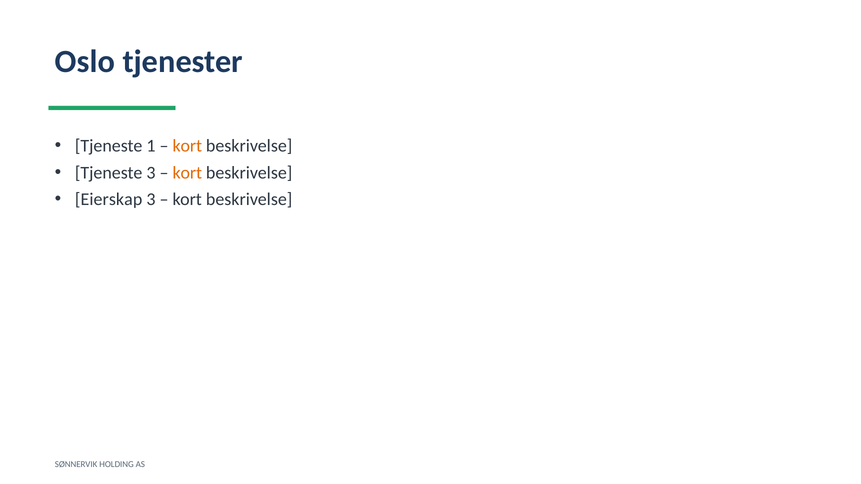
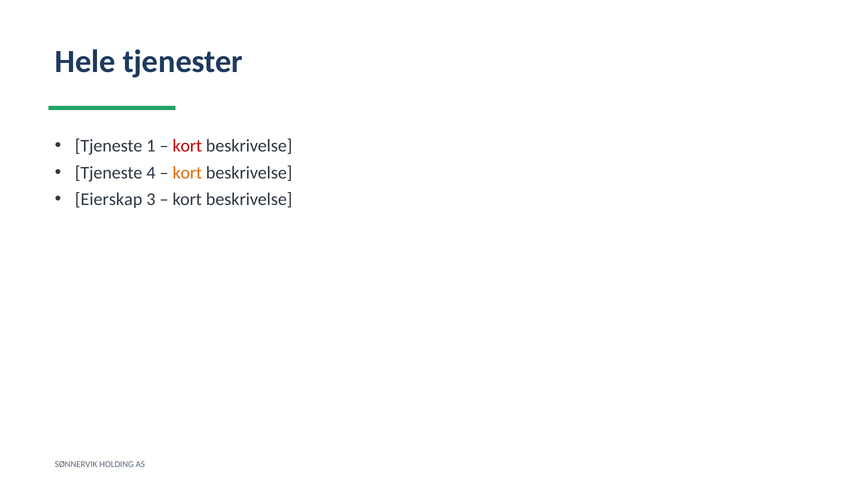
Oslo: Oslo -> Hele
kort at (187, 146) colour: orange -> red
Tjeneste 3: 3 -> 4
